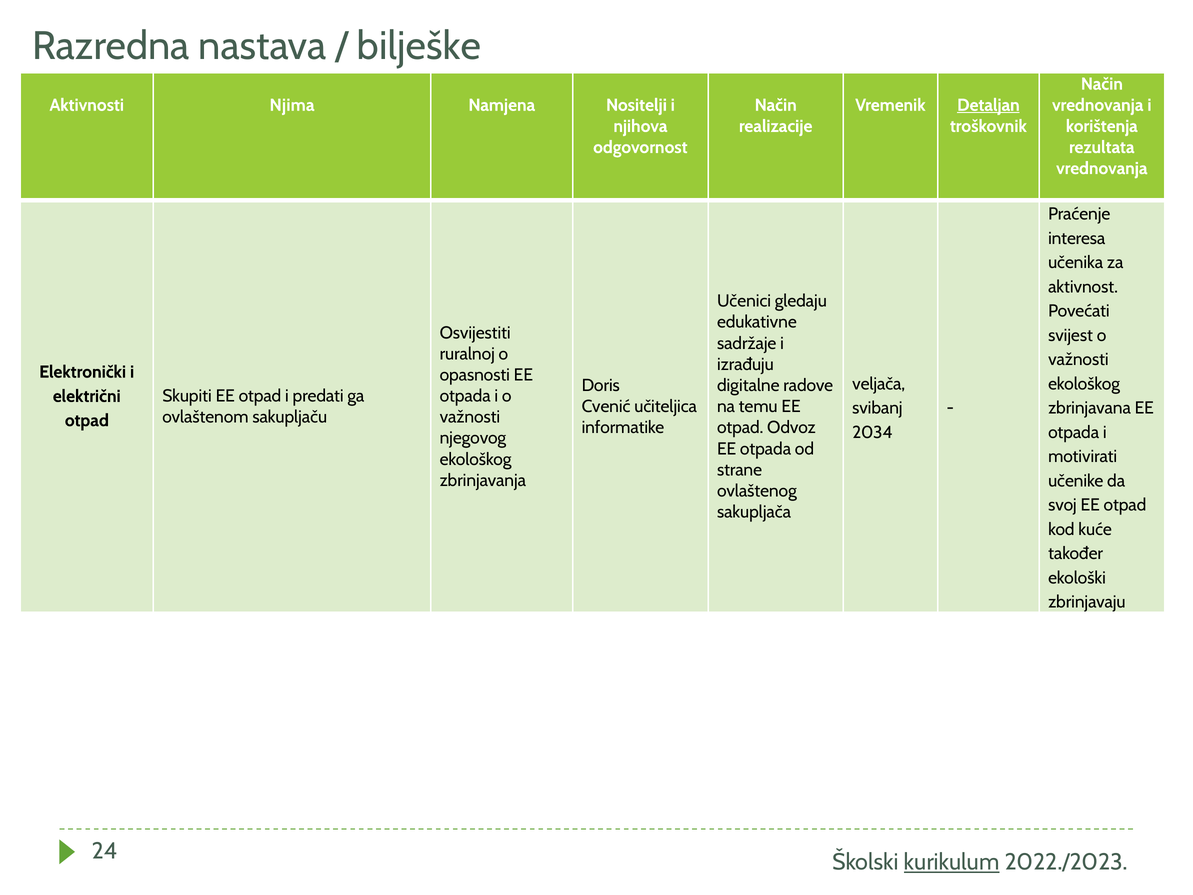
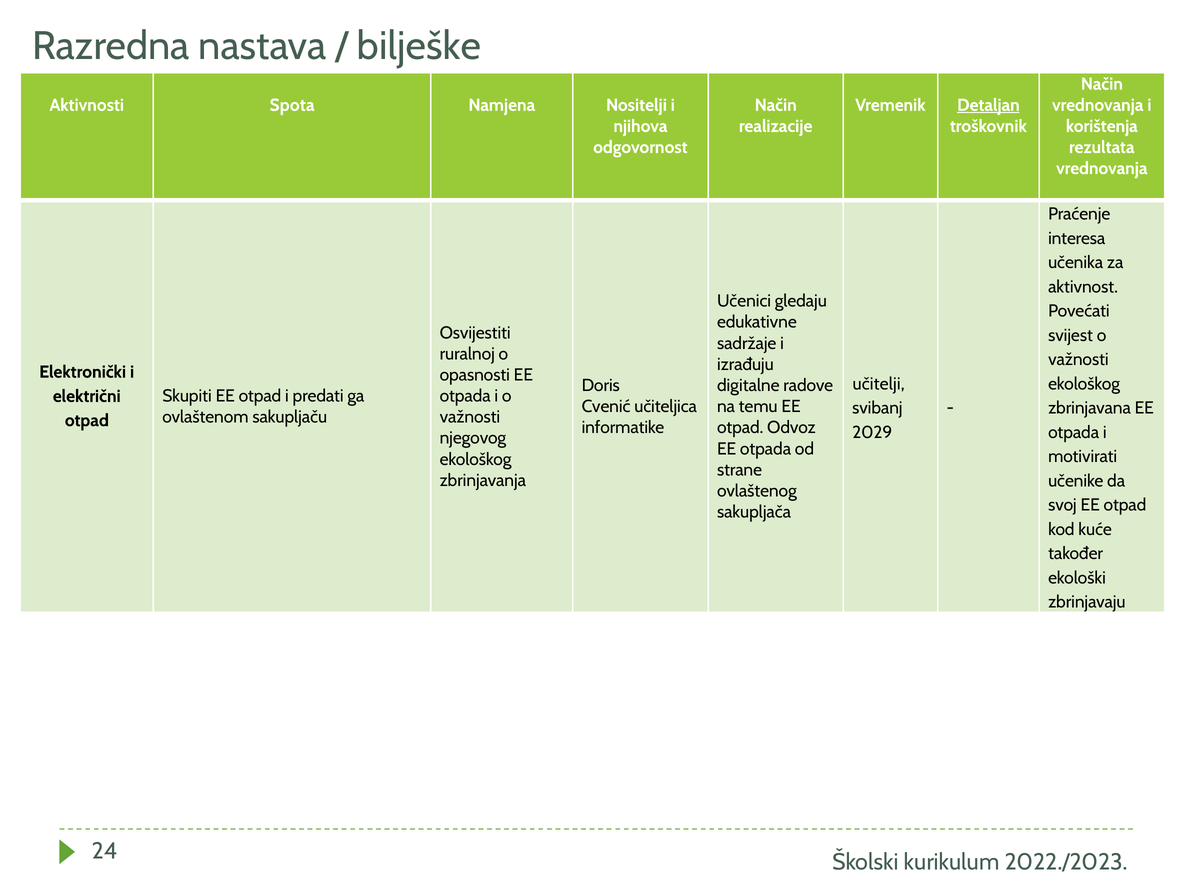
Njima: Njima -> Spota
veljača: veljača -> učitelji
2034: 2034 -> 2029
kurikulum underline: present -> none
